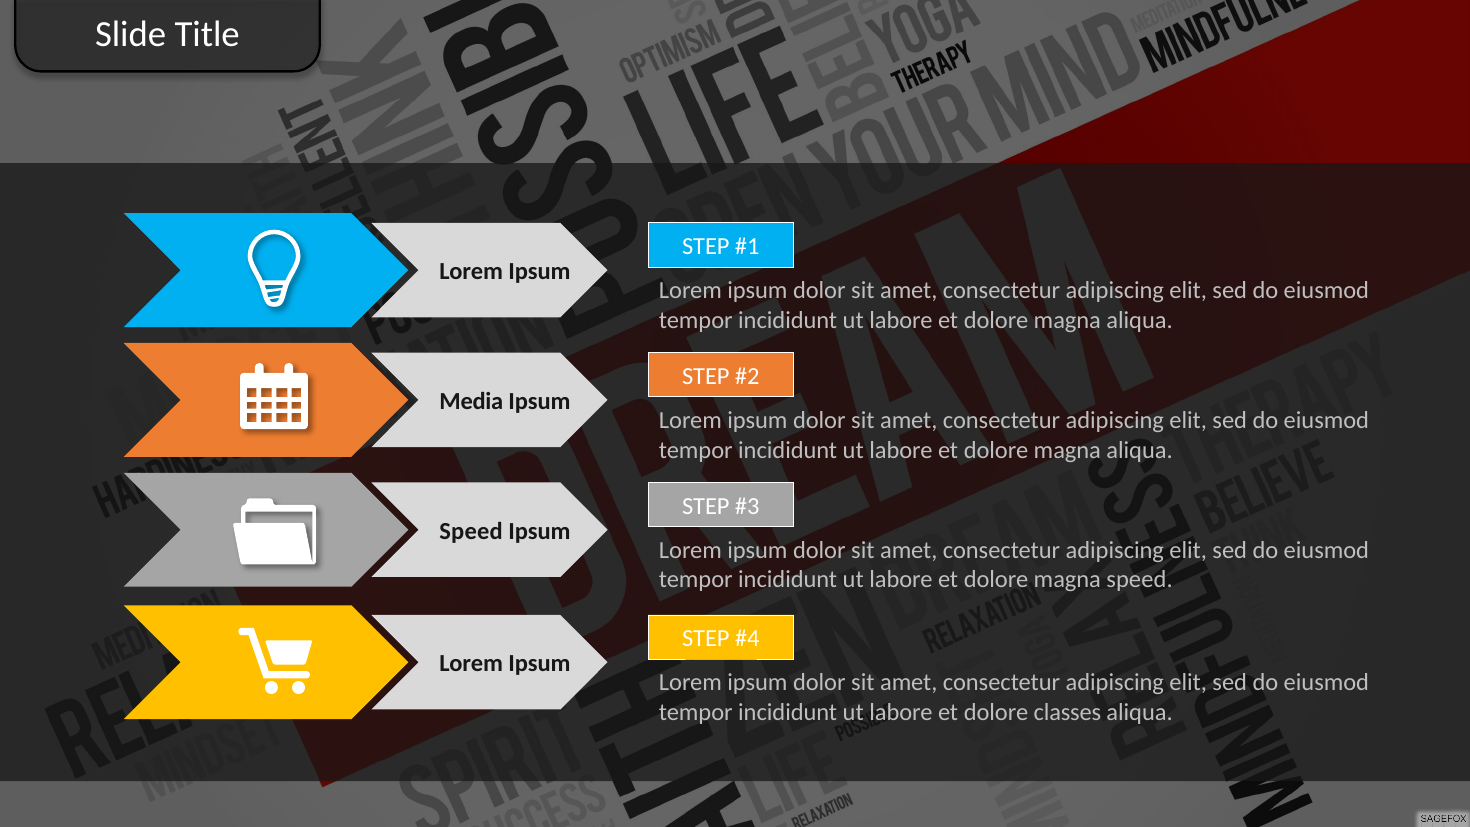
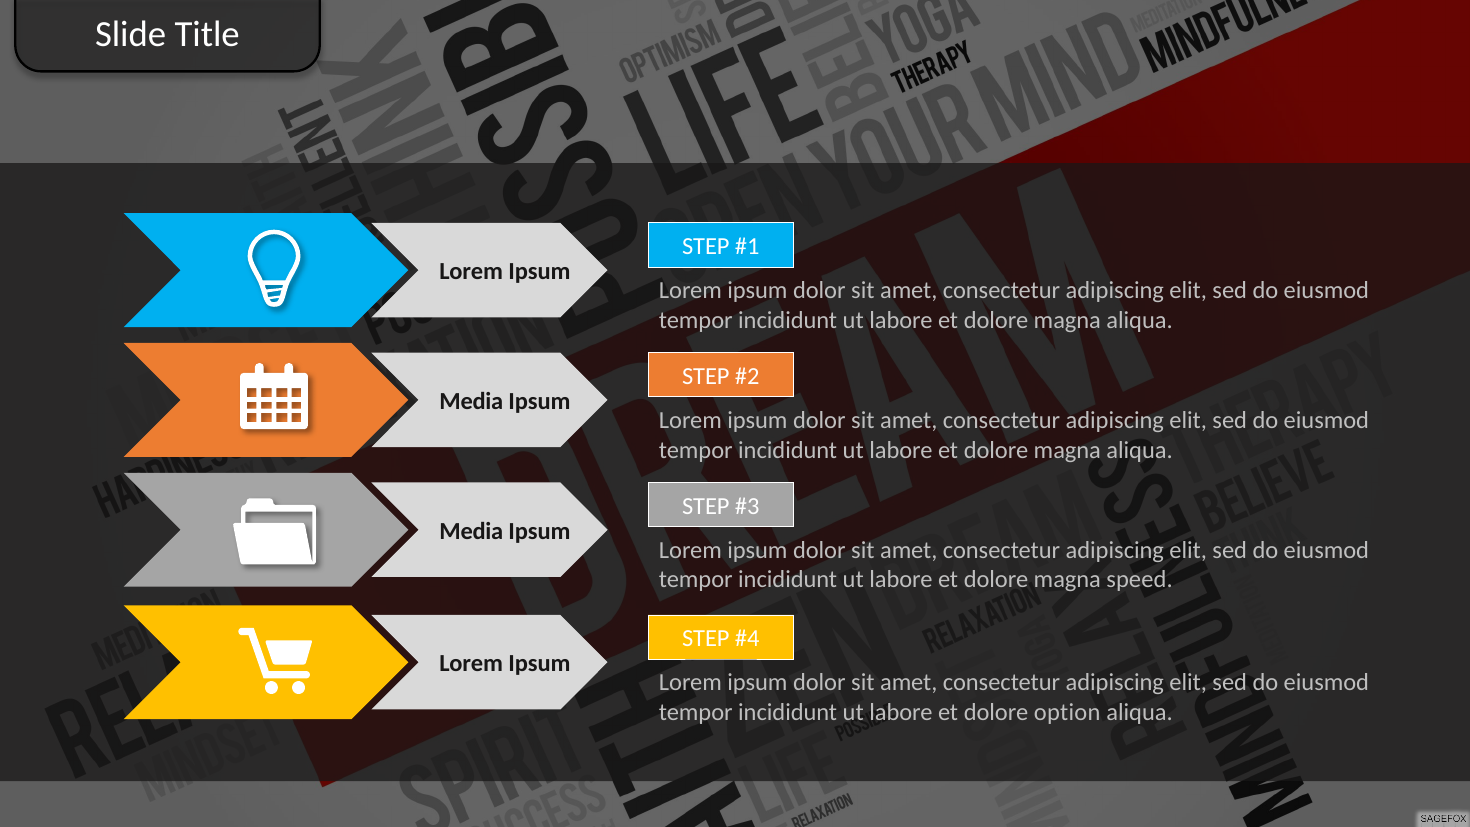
Speed at (471, 531): Speed -> Media
classes: classes -> option
